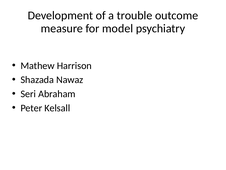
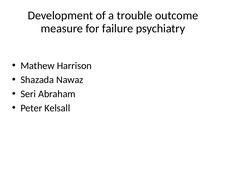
model: model -> failure
